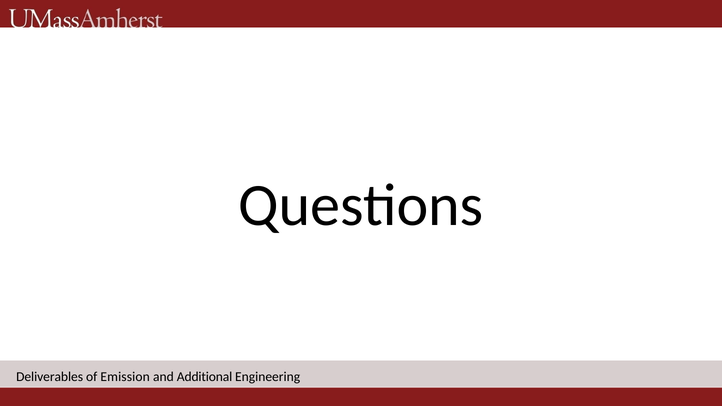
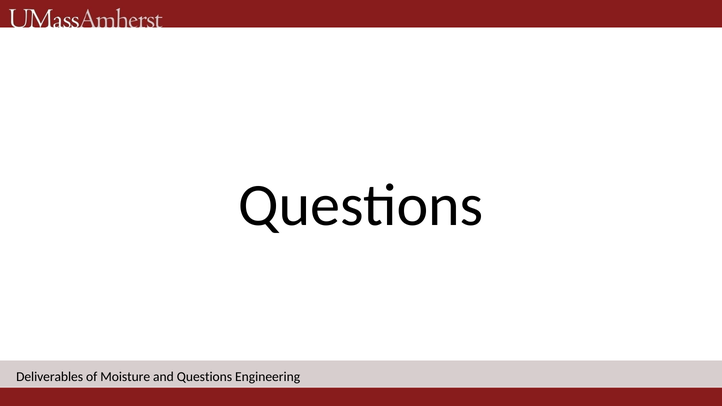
Emission: Emission -> Moisture
and Additional: Additional -> Questions
